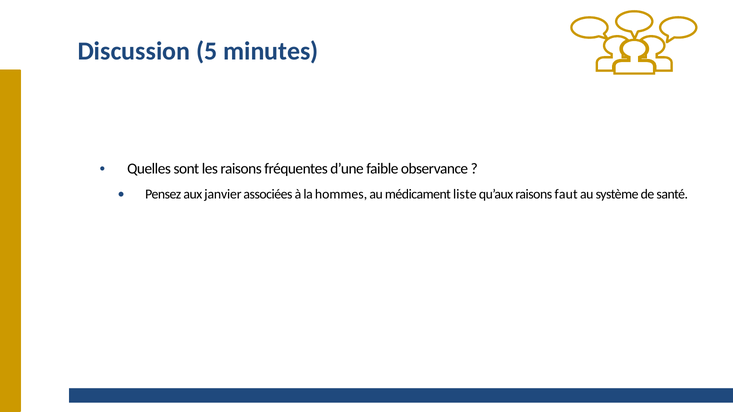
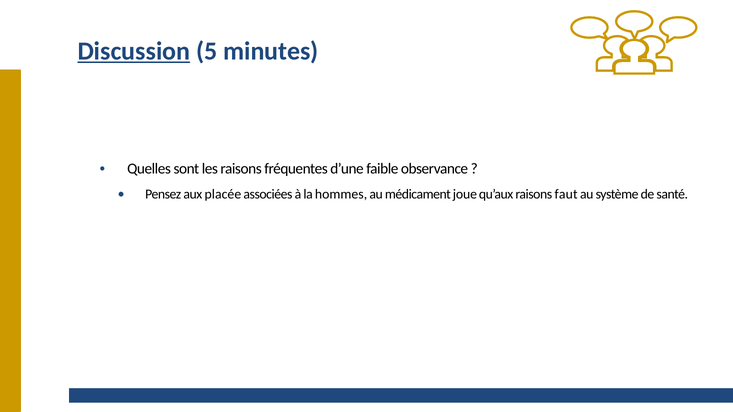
Discussion underline: none -> present
janvier: janvier -> placée
liste: liste -> joue
